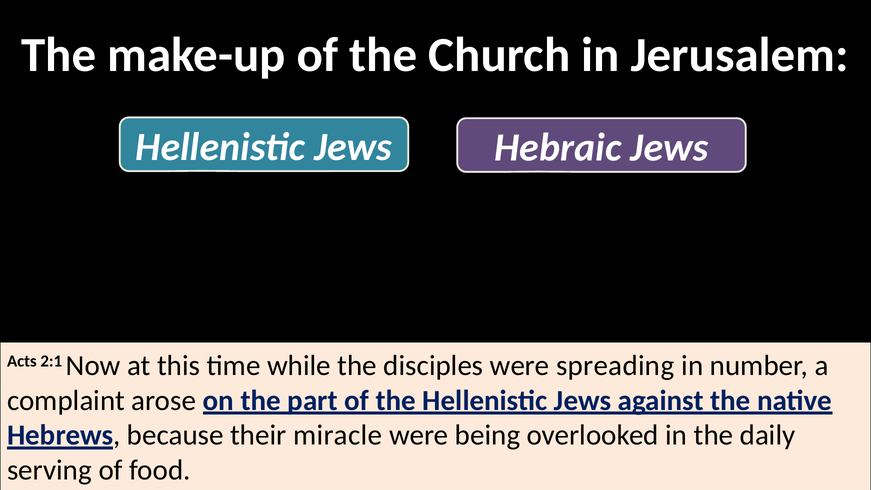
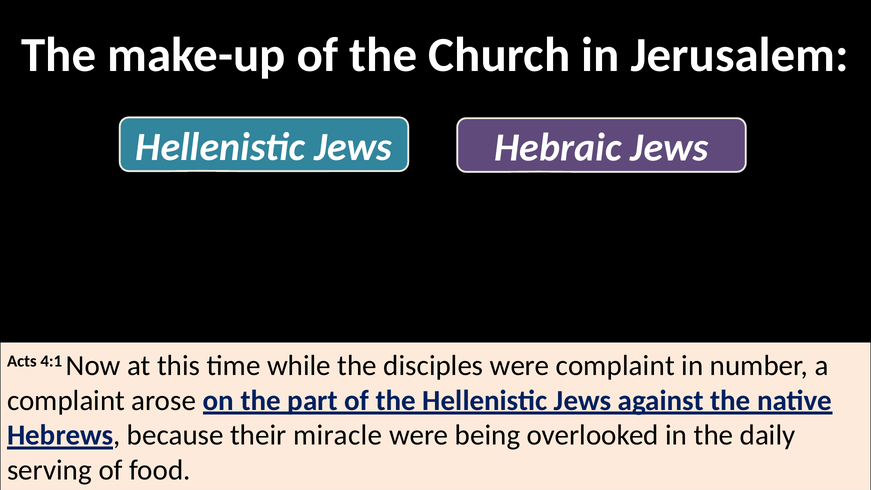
2:1: 2:1 -> 4:1
were spreading: spreading -> complaint
